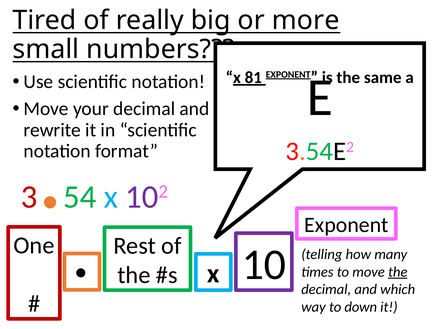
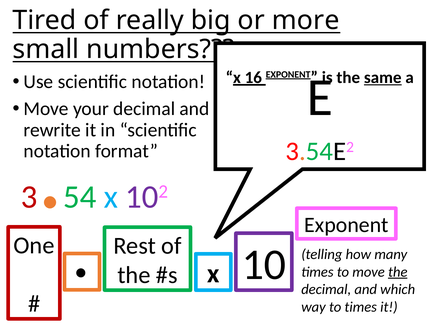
81: 81 -> 16
same underline: none -> present
to down: down -> times
